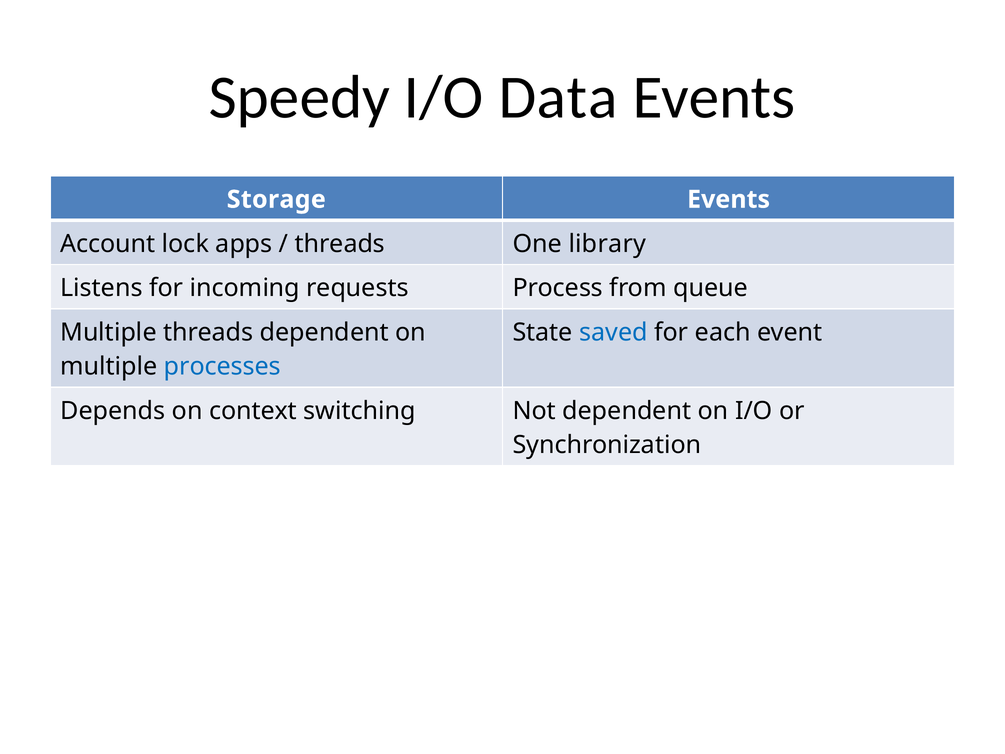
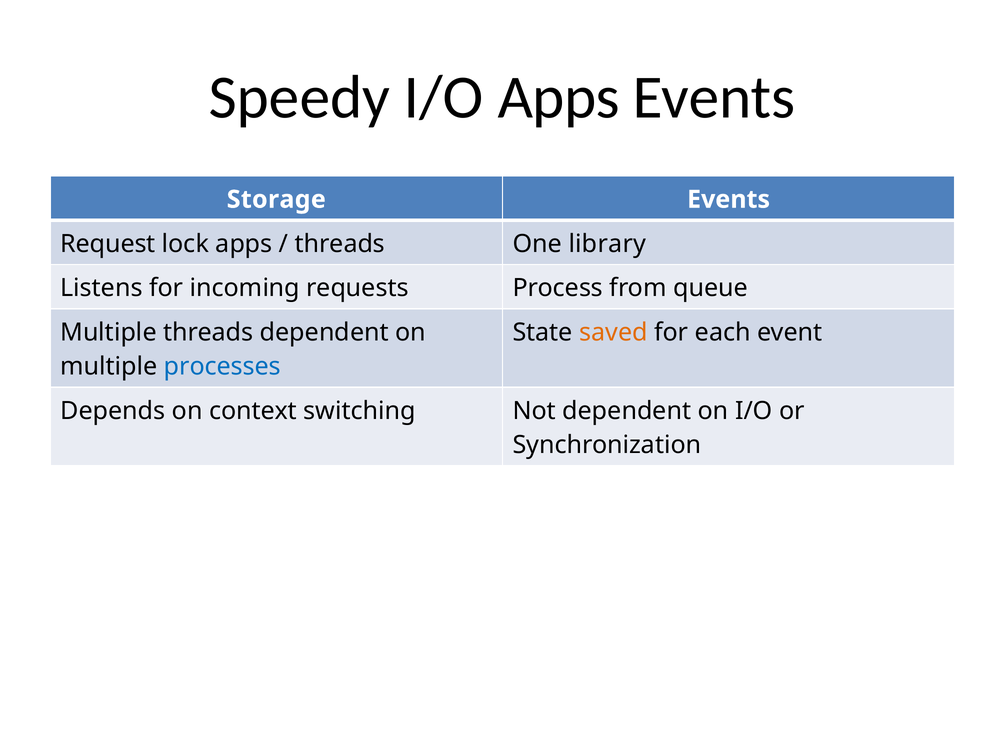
I/O Data: Data -> Apps
Account: Account -> Request
saved colour: blue -> orange
